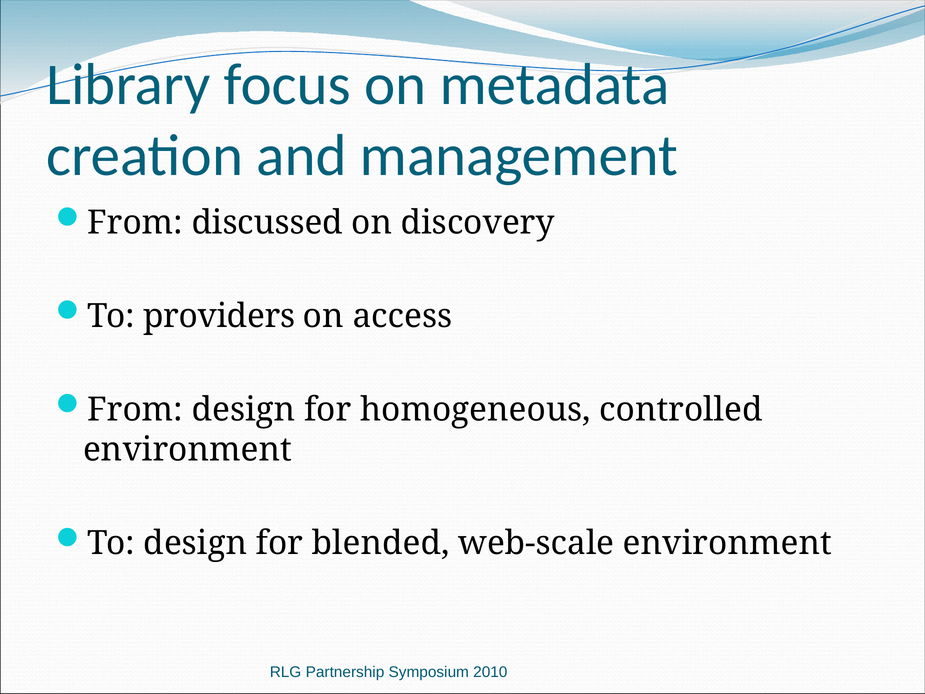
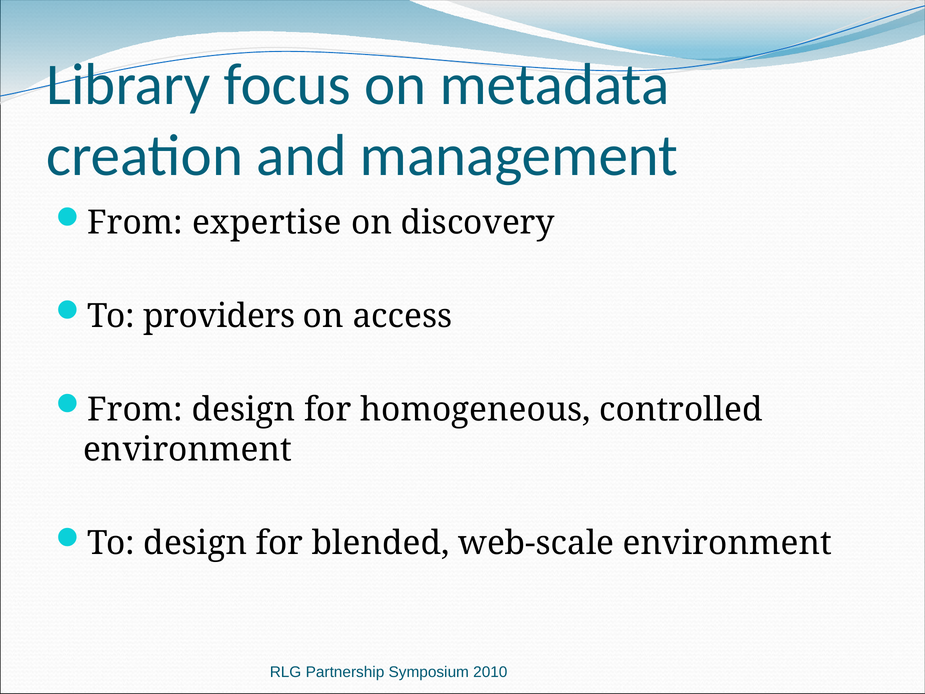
discussed: discussed -> expertise
